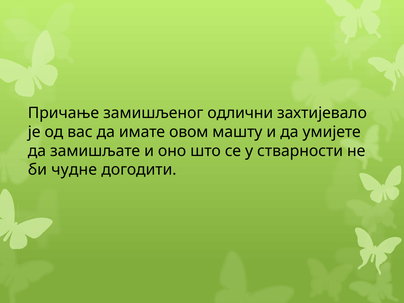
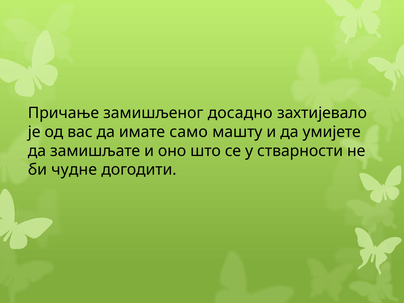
одлични: одлични -> досадно
овом: овом -> само
